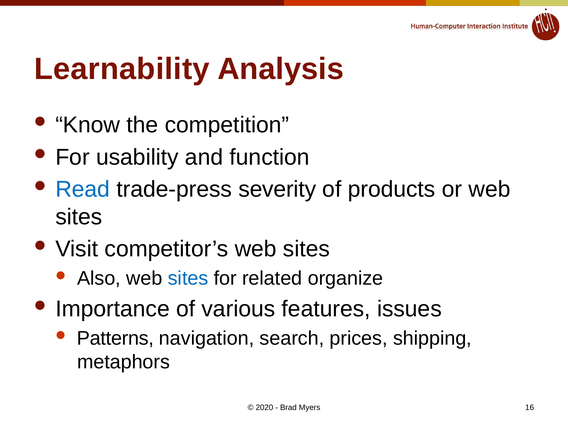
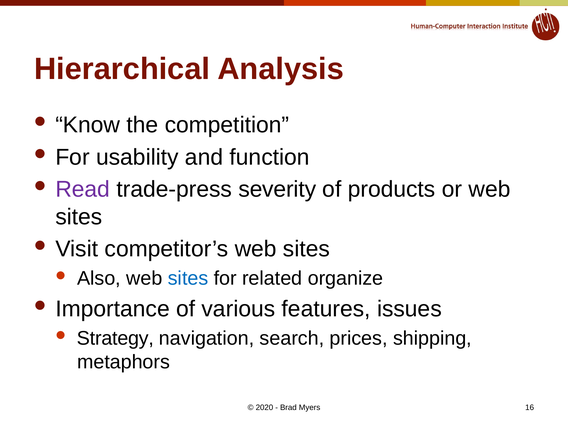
Learnability: Learnability -> Hierarchical
Read colour: blue -> purple
Patterns: Patterns -> Strategy
